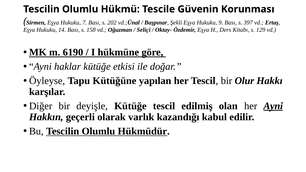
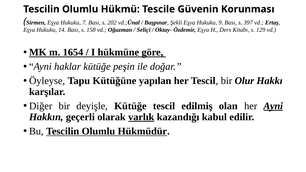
6190: 6190 -> 1654
etkisi: etkisi -> peşin
varlık underline: none -> present
